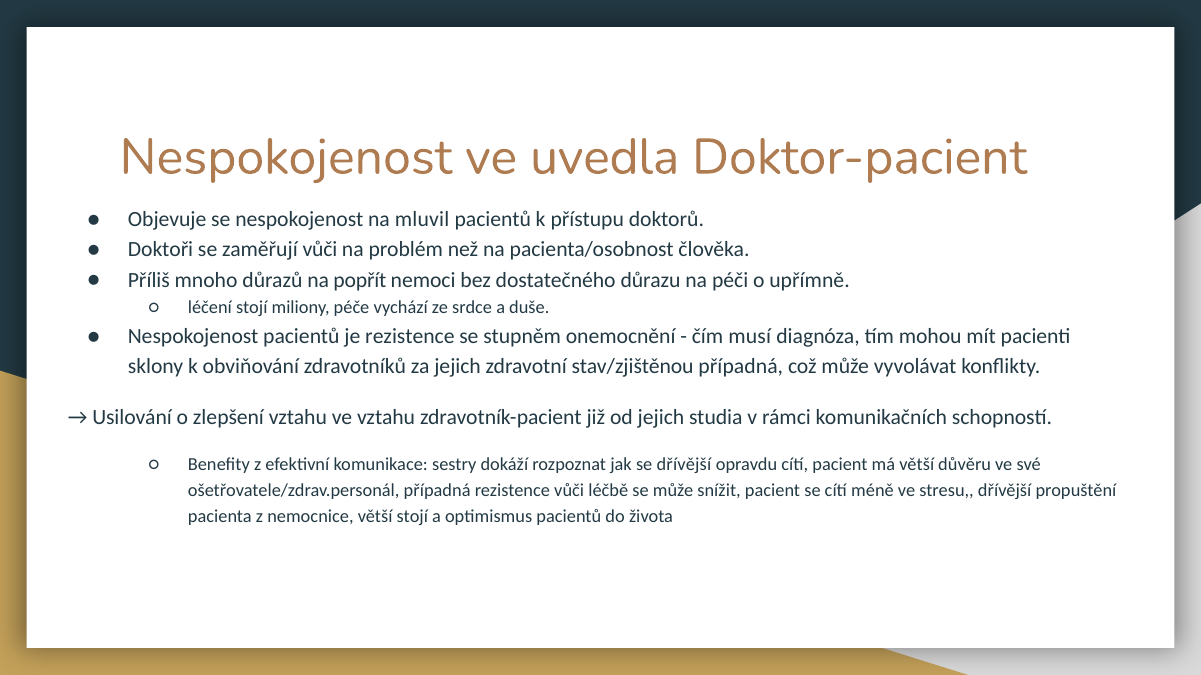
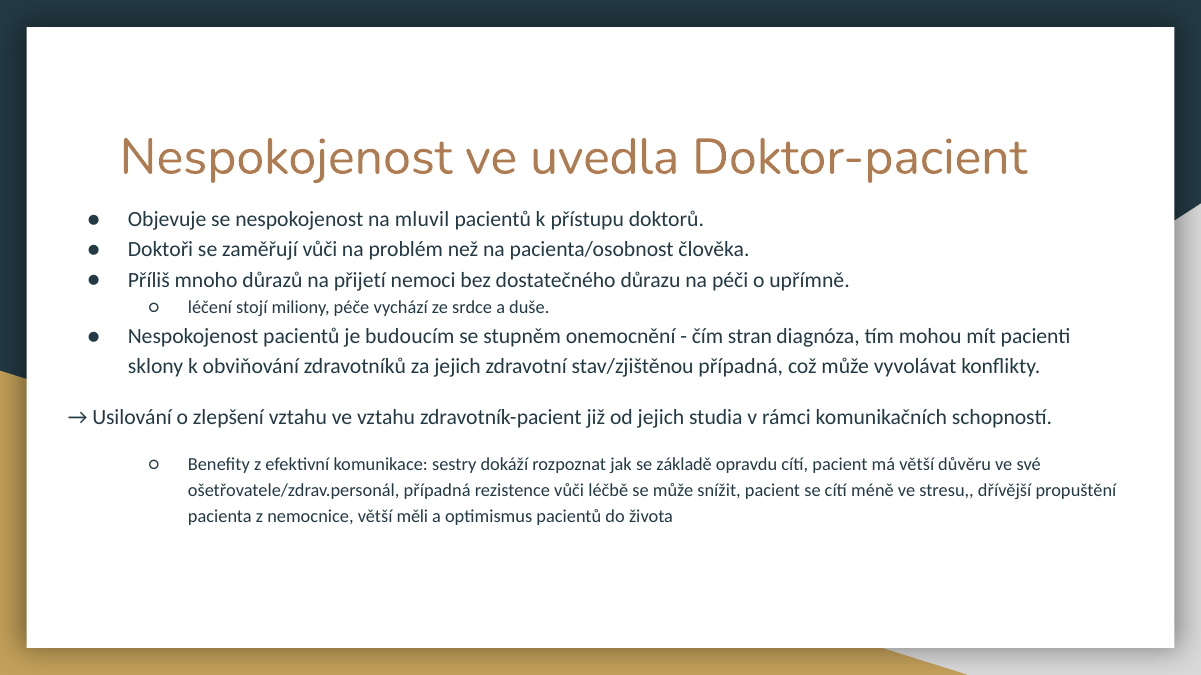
popřít: popřít -> přijetí
je rezistence: rezistence -> budoucím
musí: musí -> stran
se dřívější: dřívější -> základě
větší stojí: stojí -> měli
